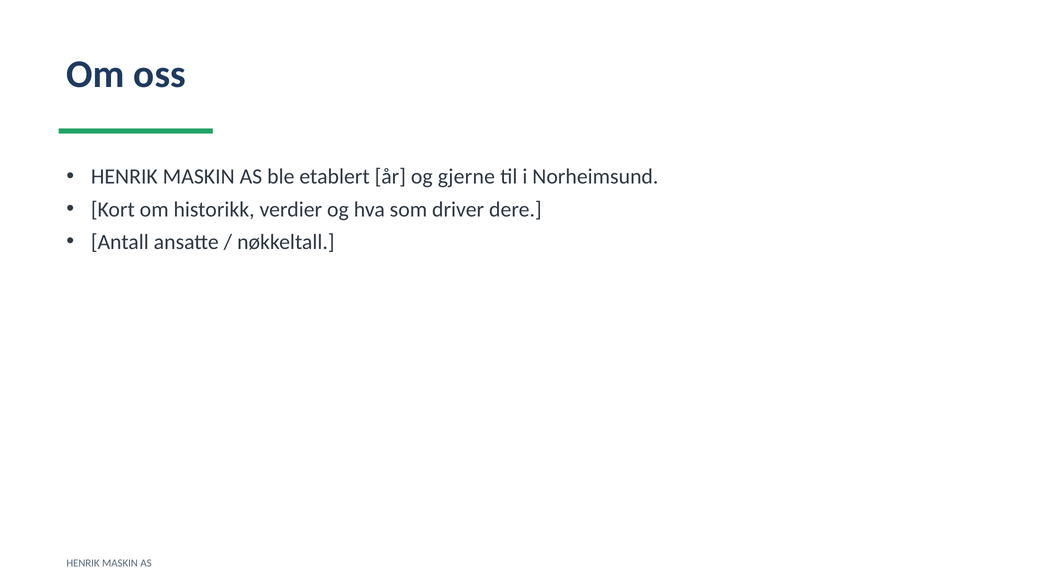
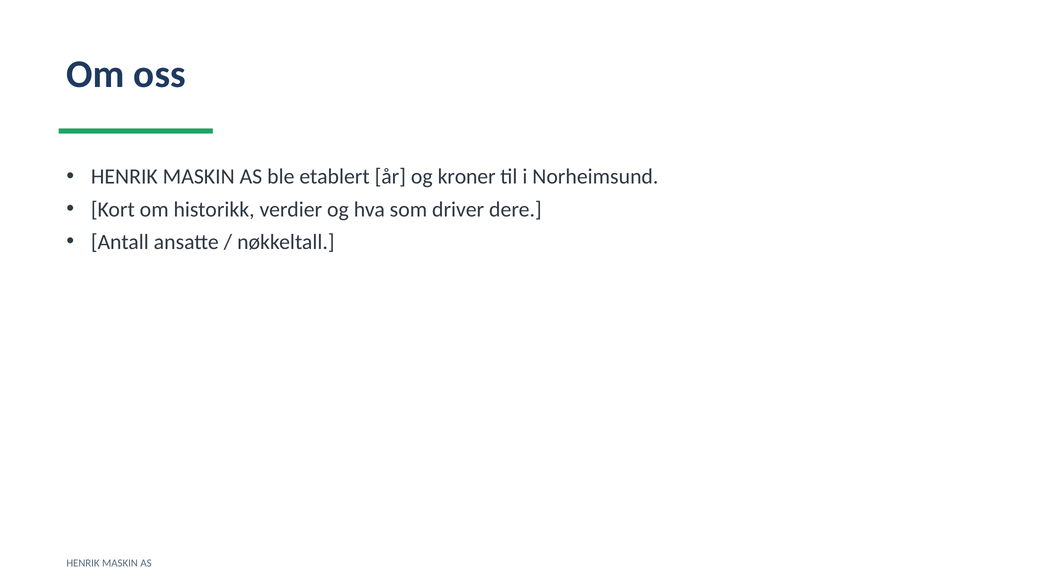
gjerne: gjerne -> kroner
